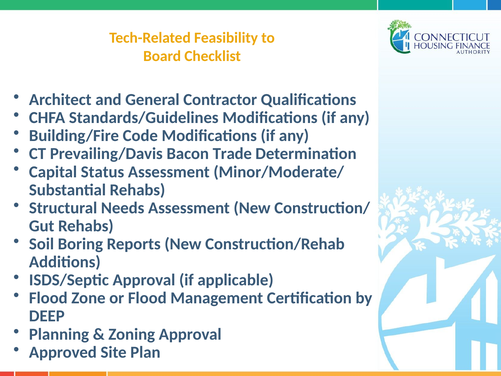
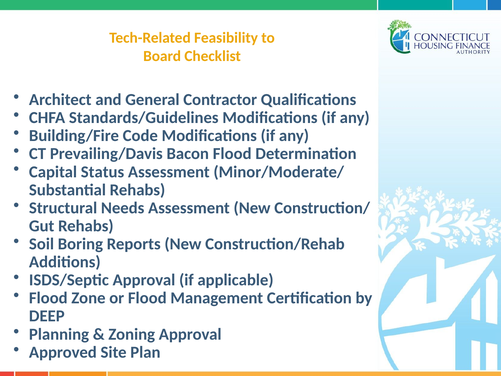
Bacon Trade: Trade -> Flood
